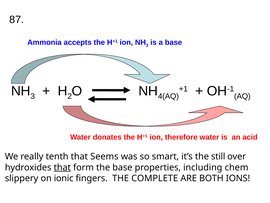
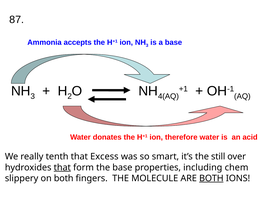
Seems: Seems -> Excess
on ionic: ionic -> both
COMPLETE: COMPLETE -> MOLECULE
BOTH at (211, 178) underline: none -> present
